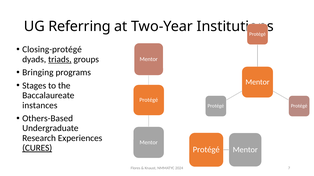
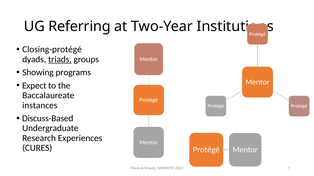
Bringing: Bringing -> Showing
Stages: Stages -> Expect
Others-Based: Others-Based -> Discuss-Based
CURES underline: present -> none
